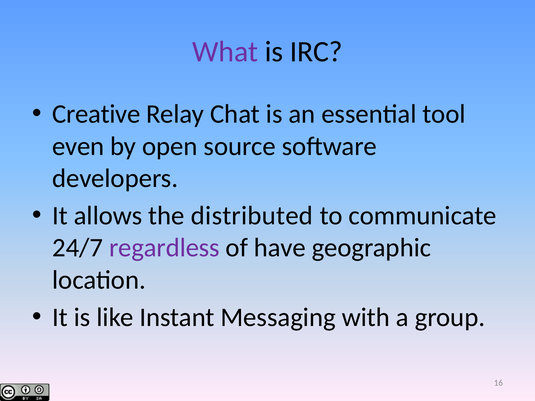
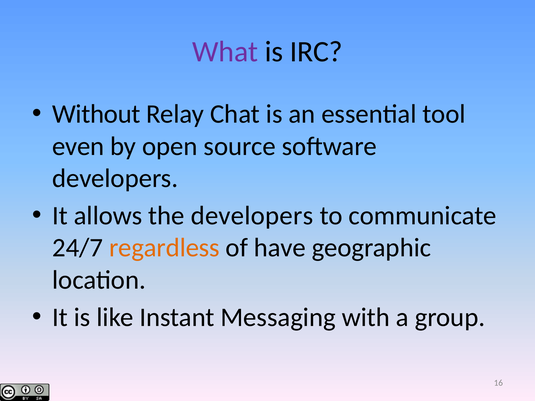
Creative: Creative -> Without
the distributed: distributed -> developers
regardless colour: purple -> orange
